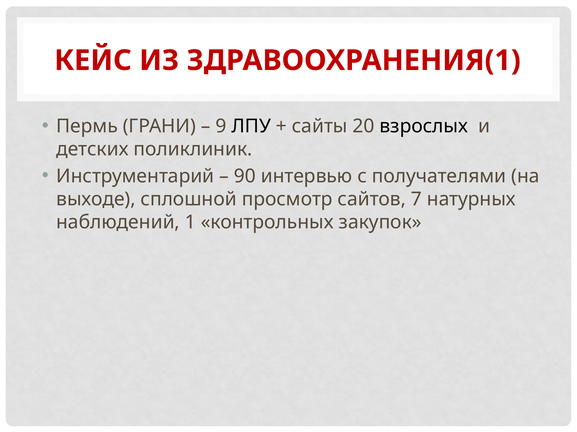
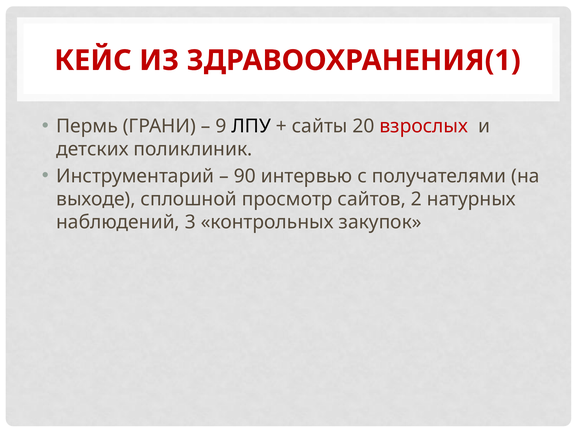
взрослых colour: black -> red
7: 7 -> 2
1: 1 -> 3
